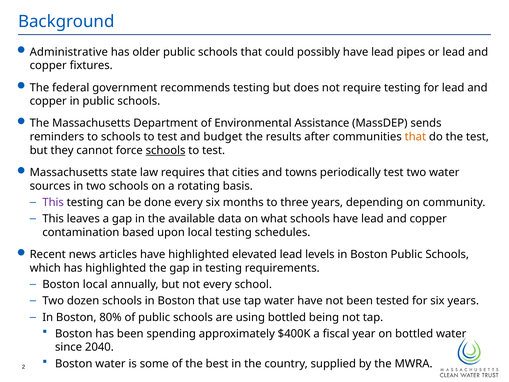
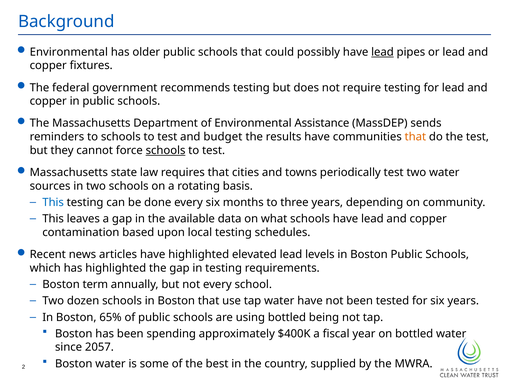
Administrative at (69, 52): Administrative -> Environmental
lead at (382, 52) underline: none -> present
results after: after -> have
This at (53, 202) colour: purple -> blue
Boston local: local -> term
80%: 80% -> 65%
2040: 2040 -> 2057
